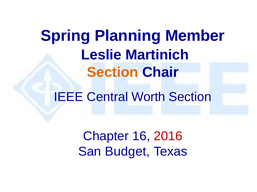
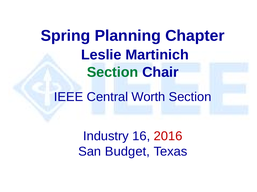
Member: Member -> Chapter
Section at (113, 73) colour: orange -> green
Chapter: Chapter -> Industry
